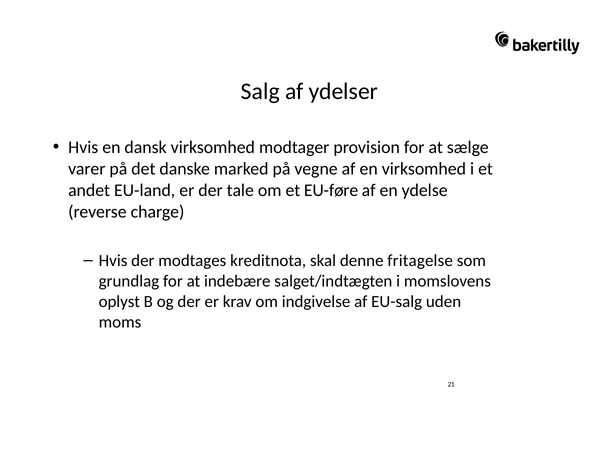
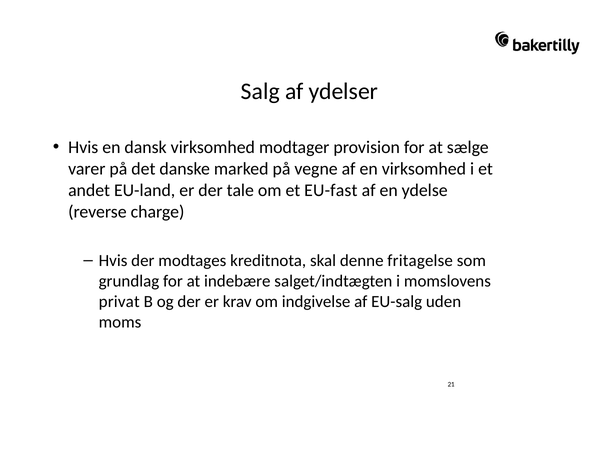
EU-føre: EU-føre -> EU-fast
oplyst: oplyst -> privat
